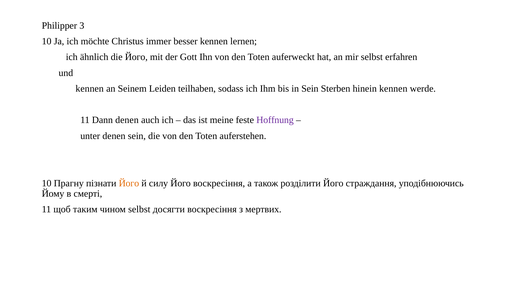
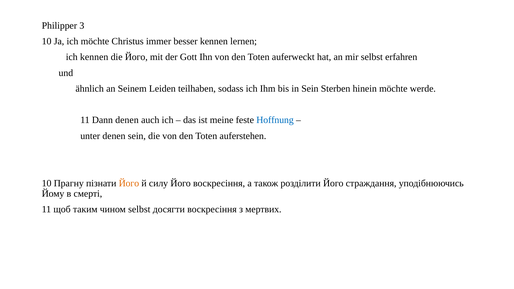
ich ähnlich: ähnlich -> kennen
kennen at (90, 89): kennen -> ähnlich
hinein kennen: kennen -> möchte
Hoffnung colour: purple -> blue
